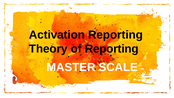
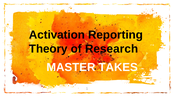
of Reporting: Reporting -> Research
SCALE: SCALE -> TAKES
